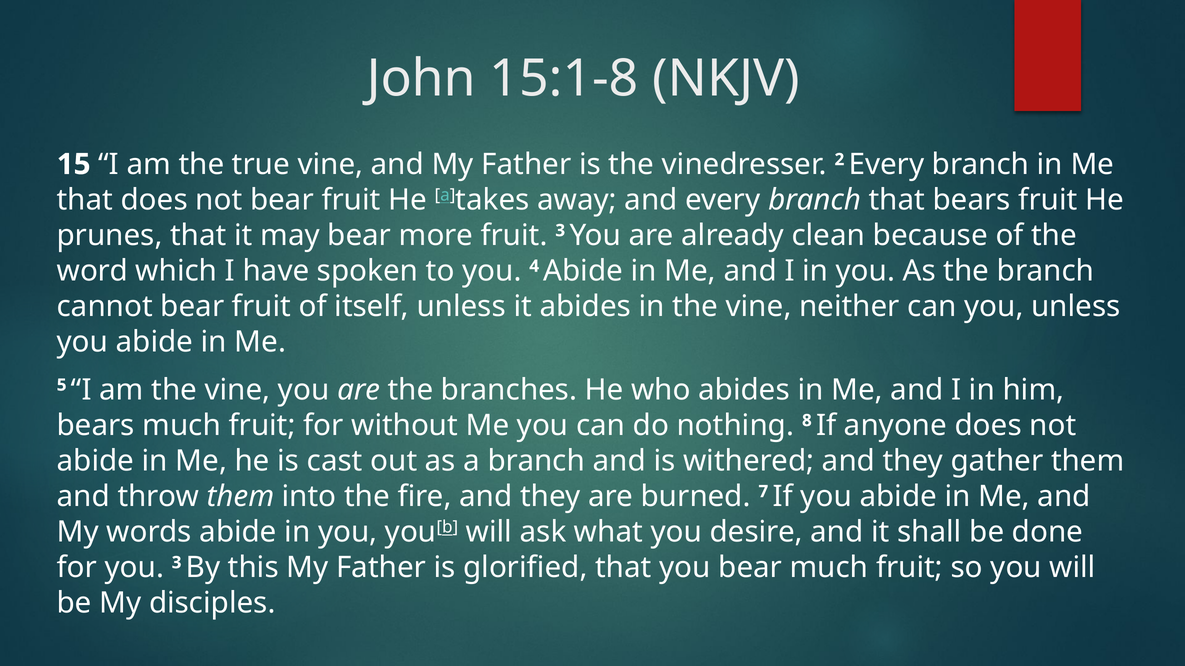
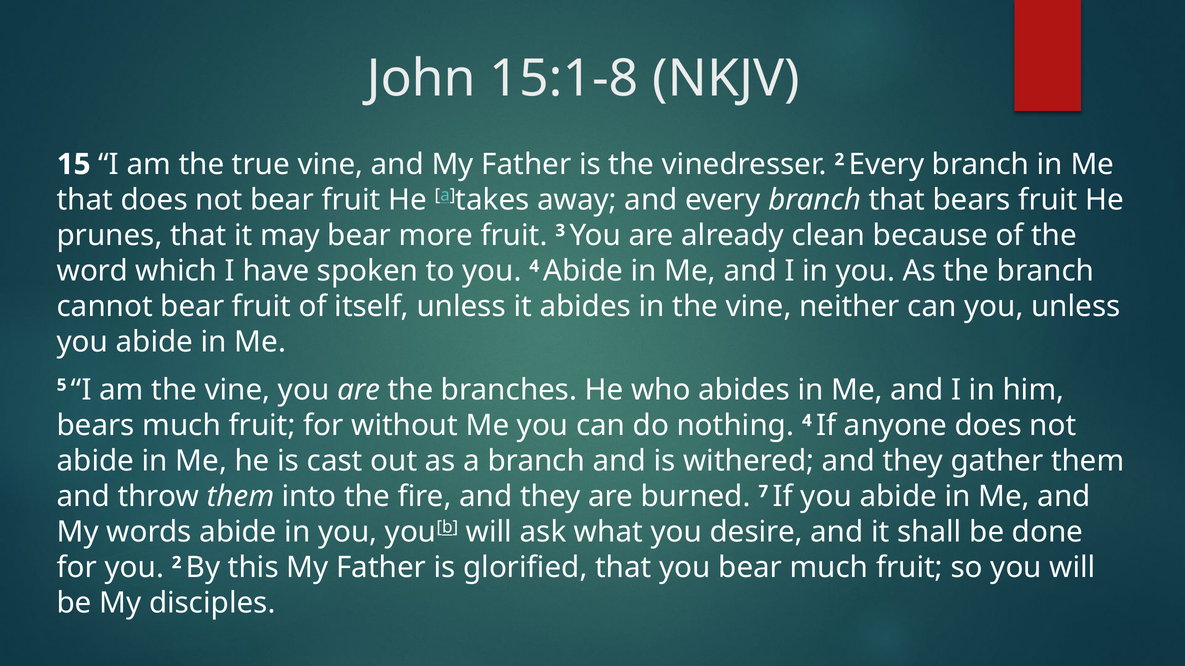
nothing 8: 8 -> 4
you 3: 3 -> 2
